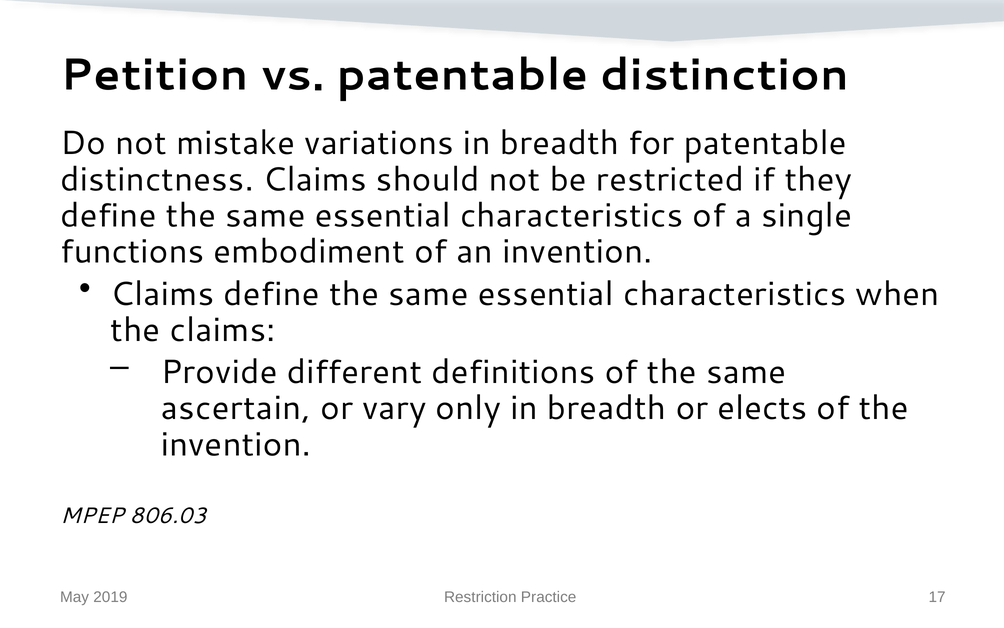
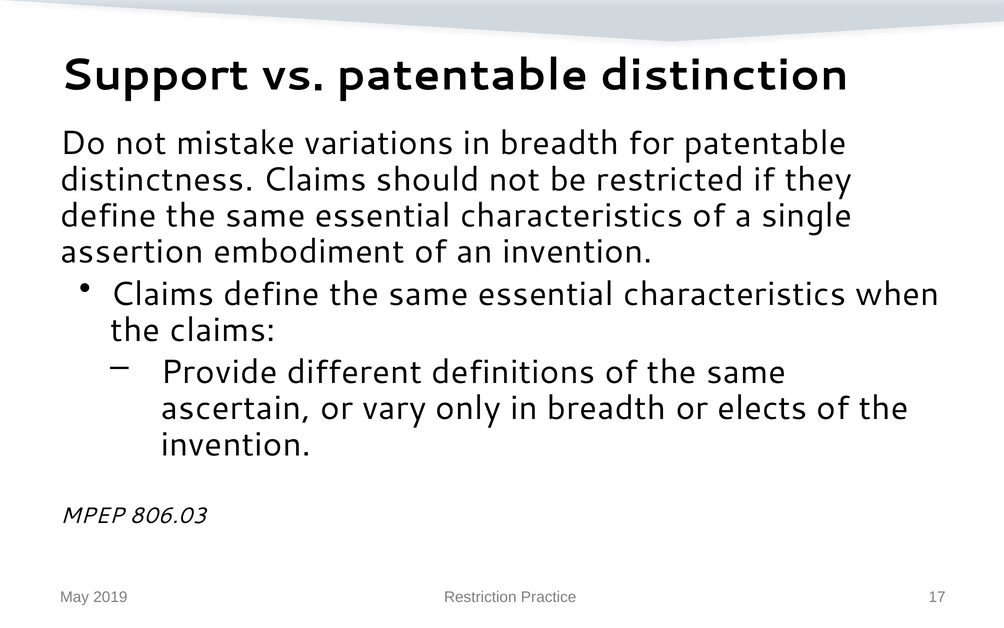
Petition: Petition -> Support
functions: functions -> assertion
